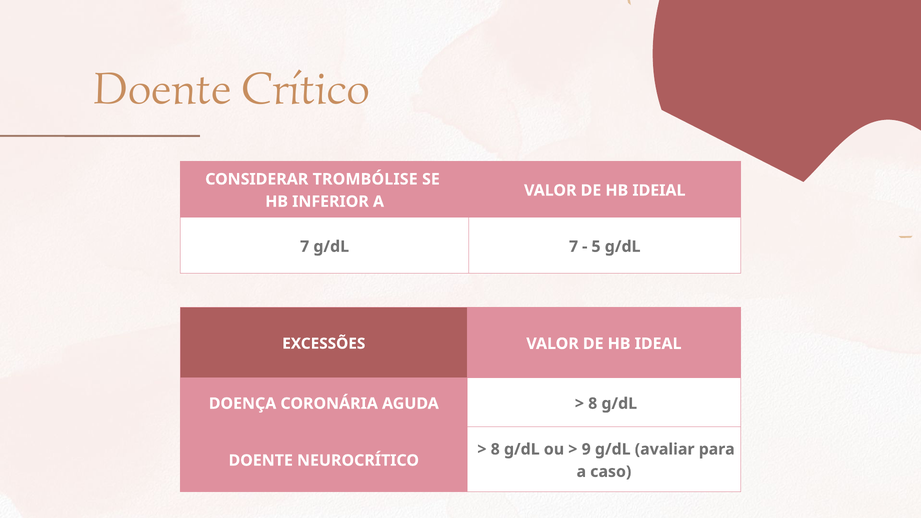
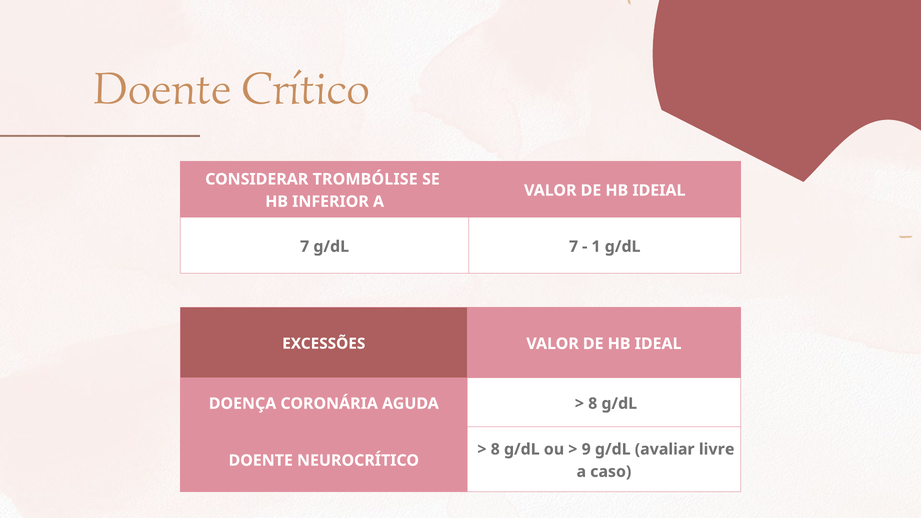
5: 5 -> 1
para: para -> livre
